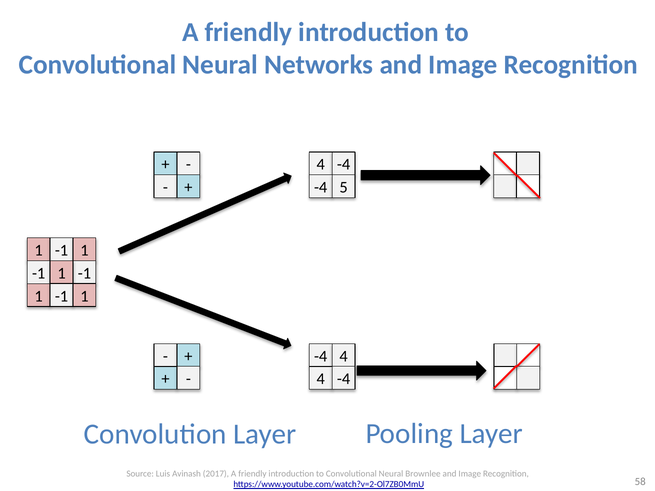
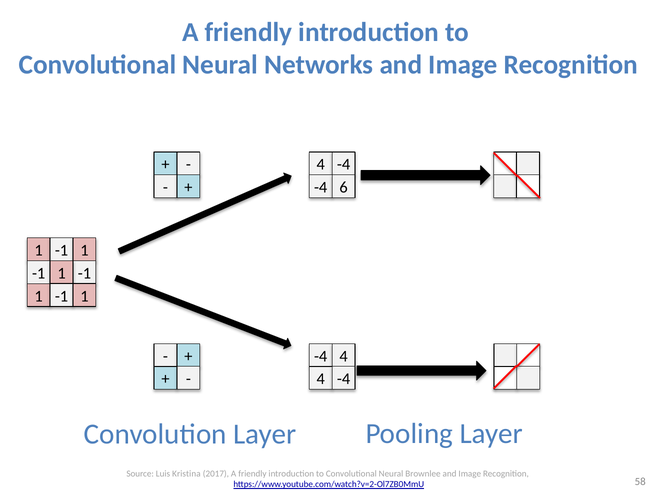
5: 5 -> 6
Avinash: Avinash -> Kristina
